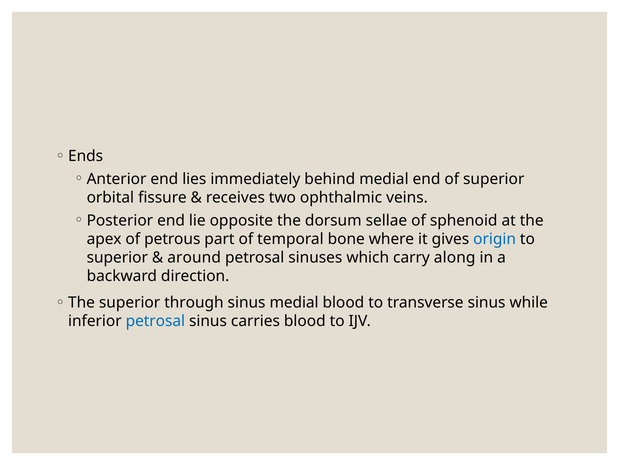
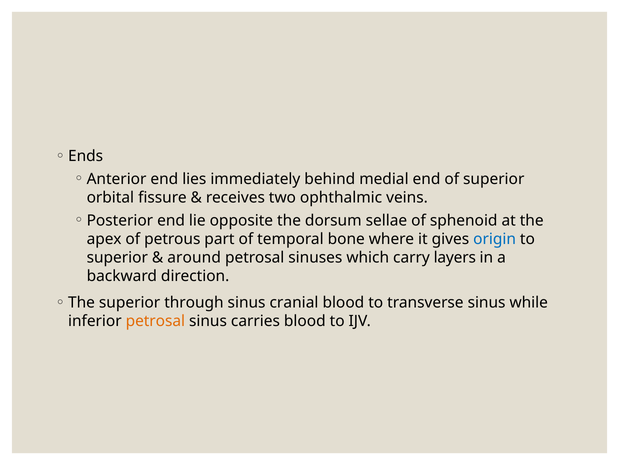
along: along -> layers
sinus medial: medial -> cranial
petrosal at (155, 321) colour: blue -> orange
